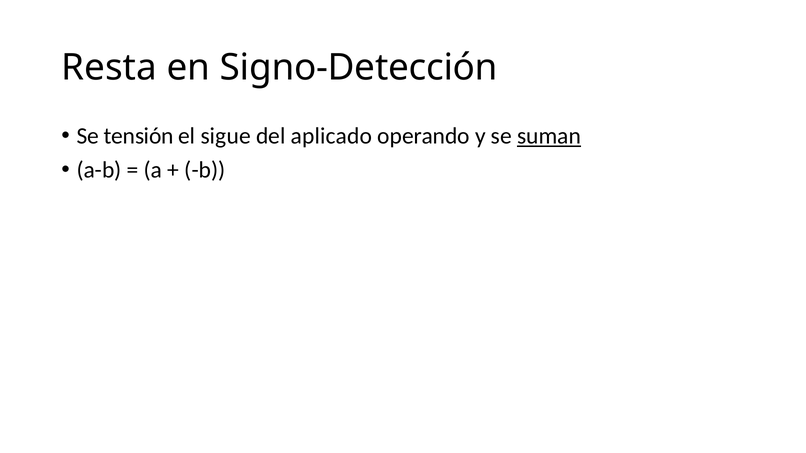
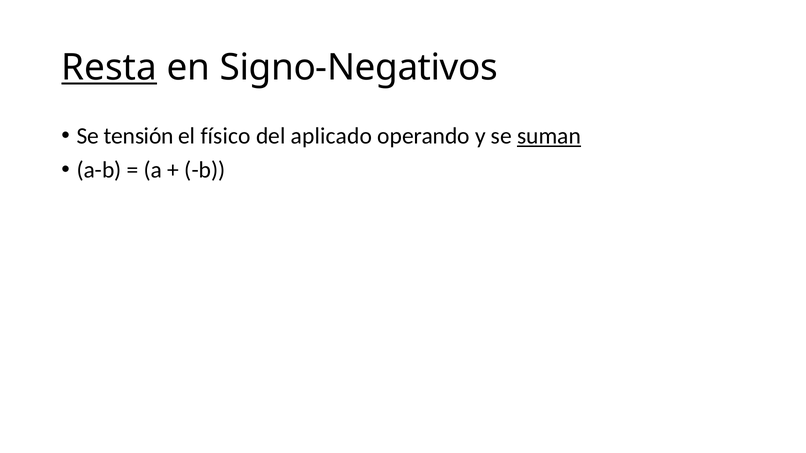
Resta underline: none -> present
Signo-Detección: Signo-Detección -> Signo-Negativos
sigue: sigue -> físico
